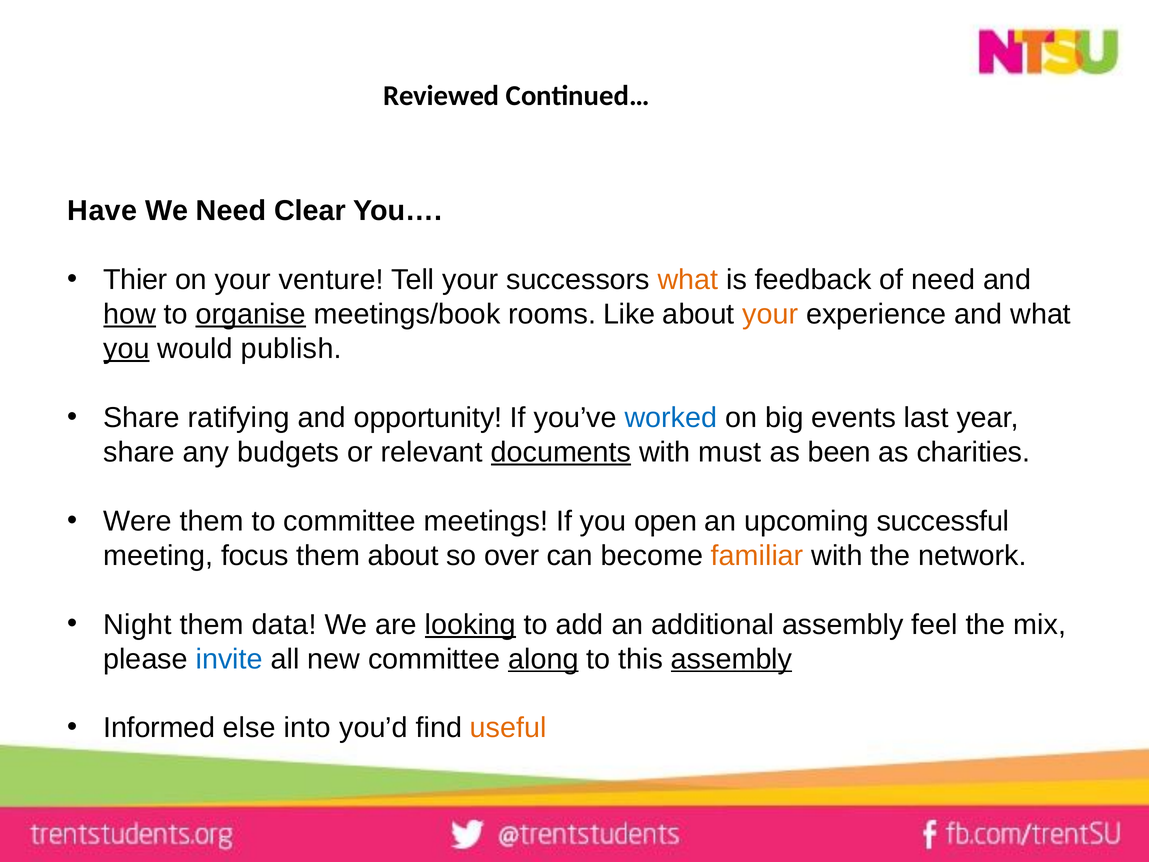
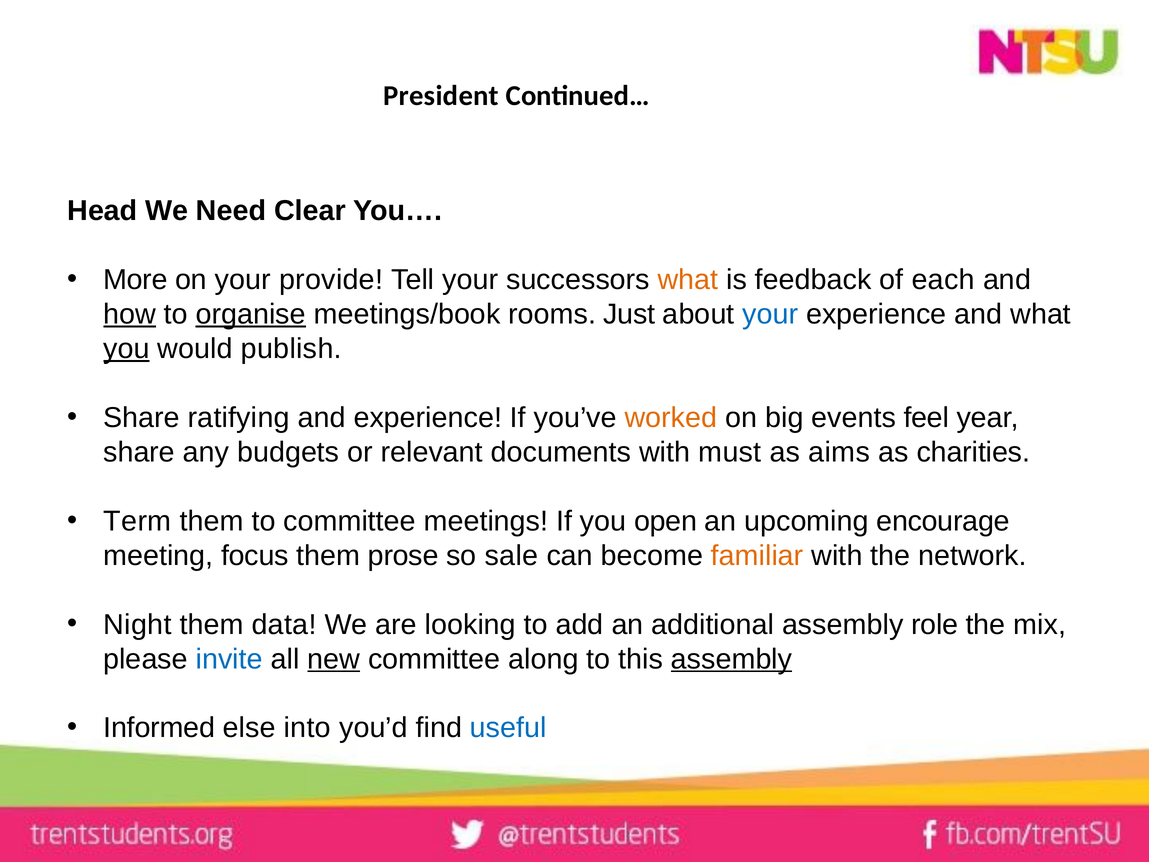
Reviewed: Reviewed -> President
Have: Have -> Head
Thier: Thier -> More
venture: venture -> provide
of need: need -> each
Like: Like -> Just
your at (770, 314) colour: orange -> blue
and opportunity: opportunity -> experience
worked colour: blue -> orange
last: last -> feel
documents underline: present -> none
been: been -> aims
Were: Were -> Term
successful: successful -> encourage
them about: about -> prose
over: over -> sale
looking underline: present -> none
feel: feel -> role
new underline: none -> present
along underline: present -> none
useful colour: orange -> blue
